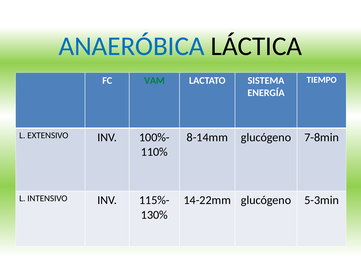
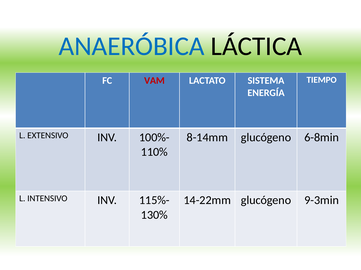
VAM colour: green -> red
7-8min: 7-8min -> 6-8min
5-3min: 5-3min -> 9-3min
